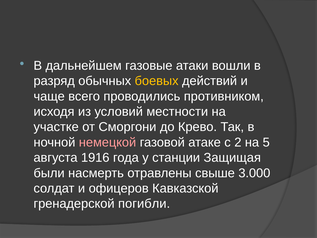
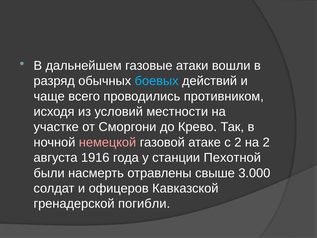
боевых colour: yellow -> light blue
на 5: 5 -> 2
Защищая: Защищая -> Пехотной
